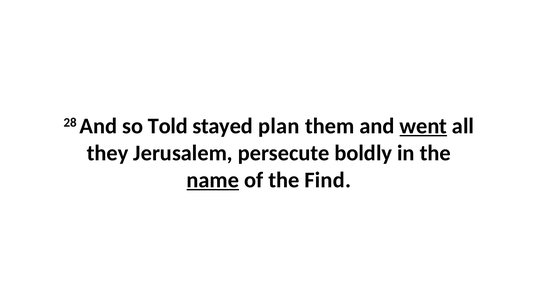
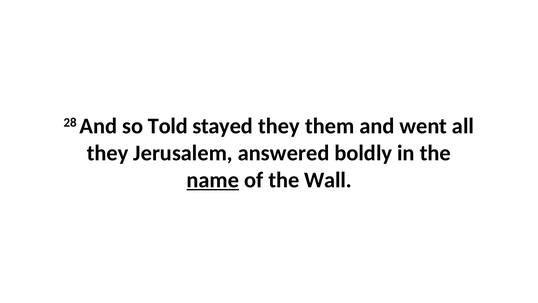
stayed plan: plan -> they
went underline: present -> none
persecute: persecute -> answered
Find: Find -> Wall
